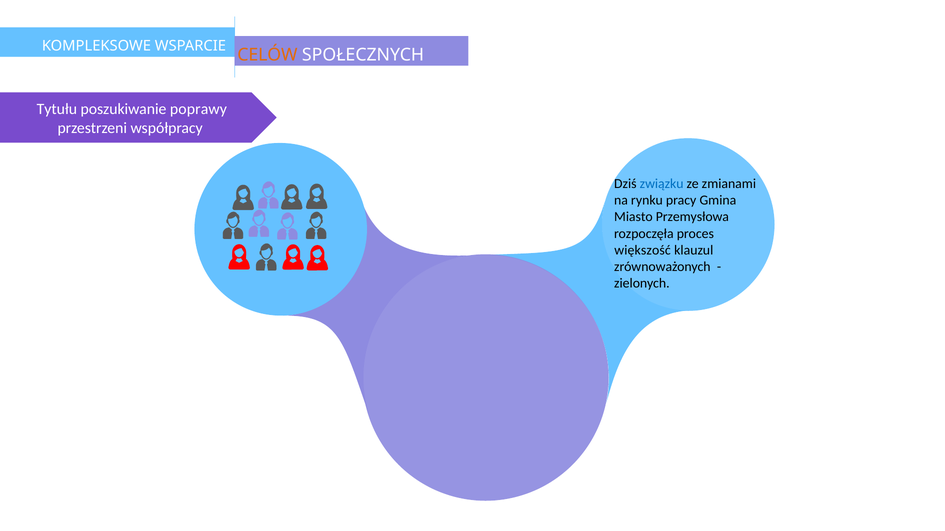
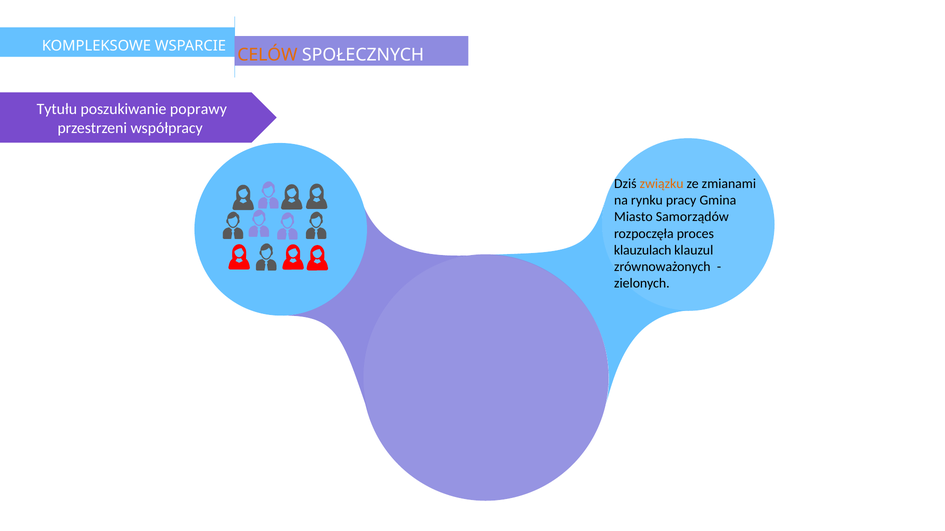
związku colour: blue -> orange
Przemysłowa: Przemysłowa -> Samorządów
większość: większość -> klauzulach
